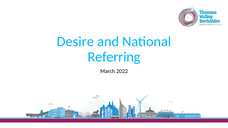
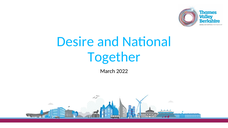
Referring: Referring -> Together
